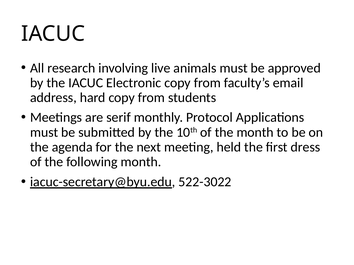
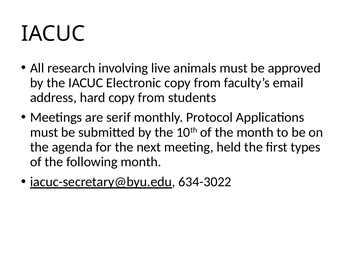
dress: dress -> types
522-3022: 522-3022 -> 634-3022
